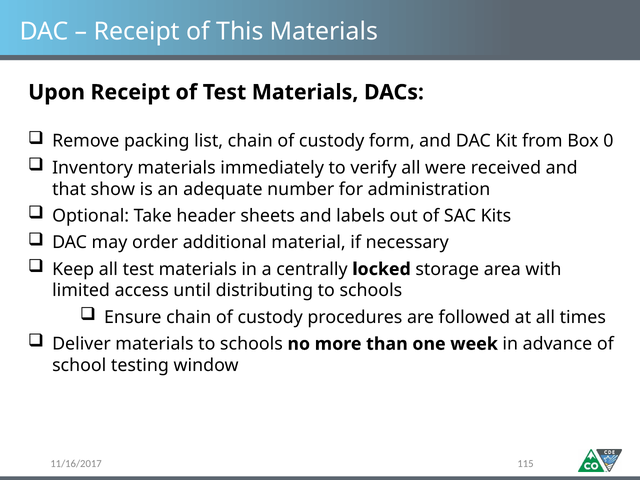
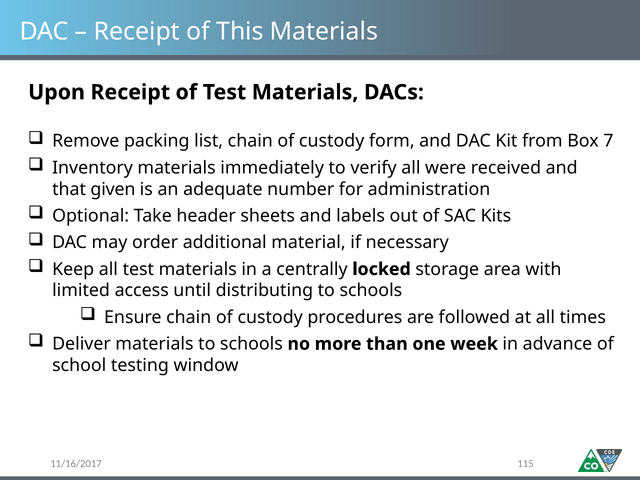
0: 0 -> 7
show: show -> given
